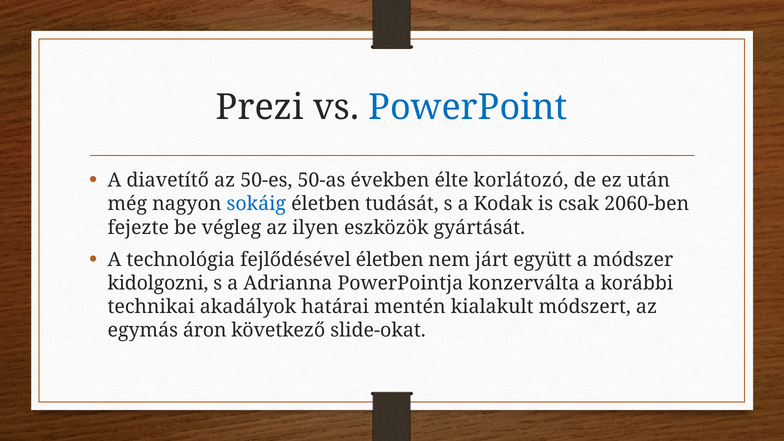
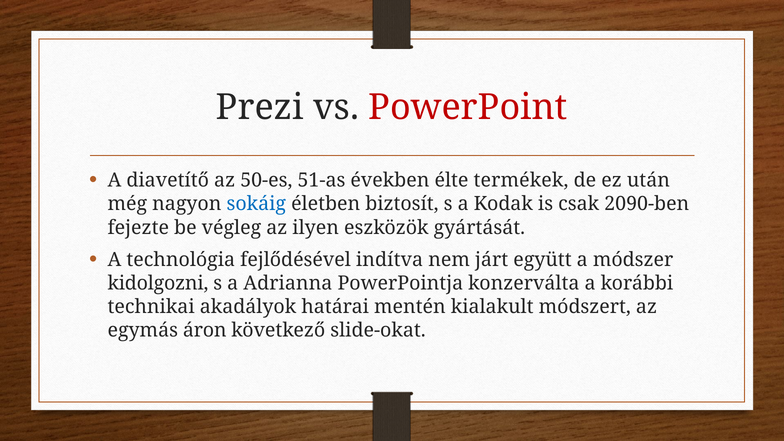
PowerPoint colour: blue -> red
50-as: 50-as -> 51-as
korlátozó: korlátozó -> termékek
tudását: tudását -> biztosít
2060-ben: 2060-ben -> 2090-ben
fejlődésével életben: életben -> indítva
